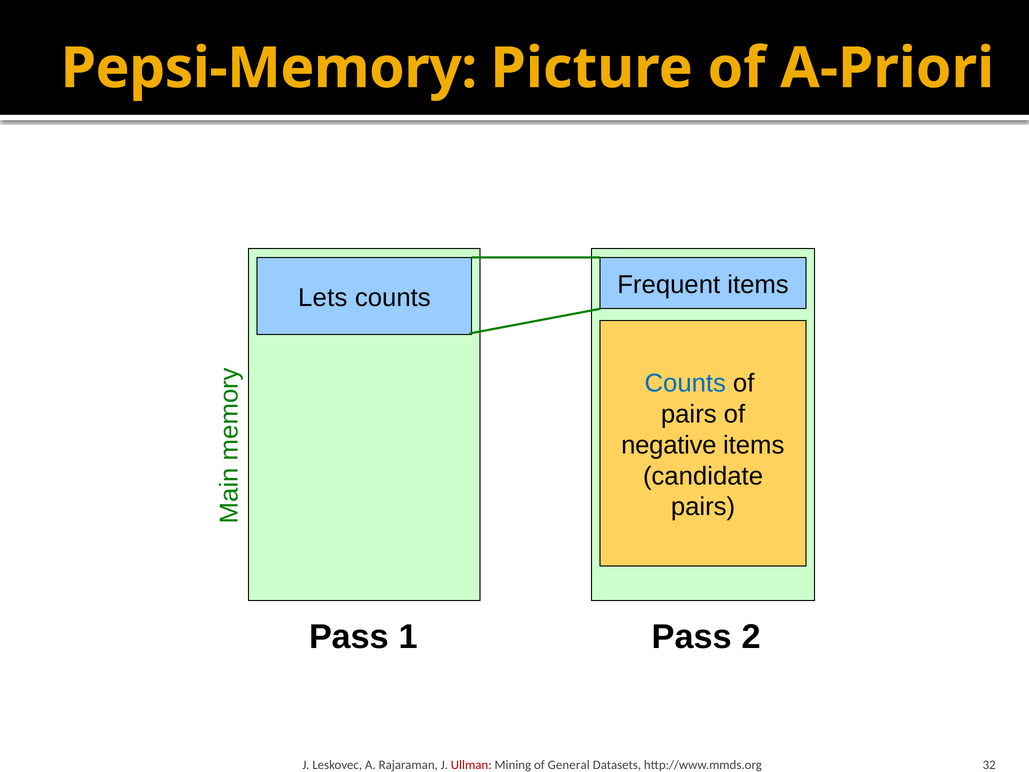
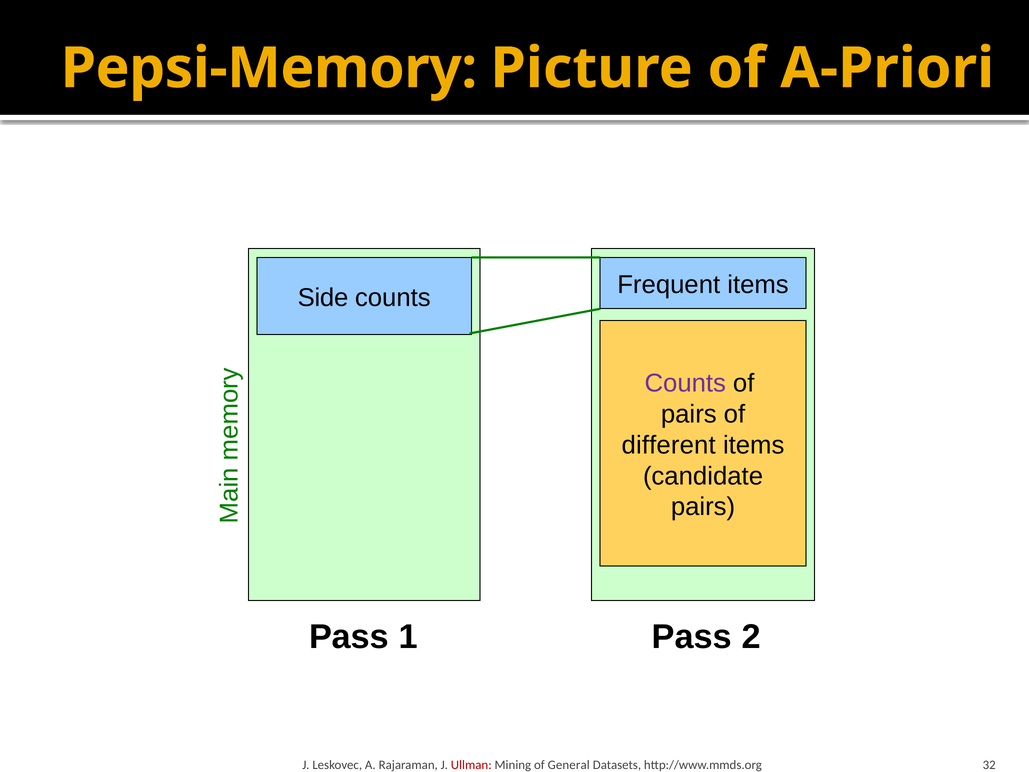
Lets: Lets -> Side
Counts at (685, 383) colour: blue -> purple
negative: negative -> different
